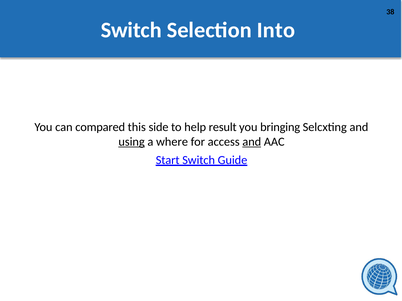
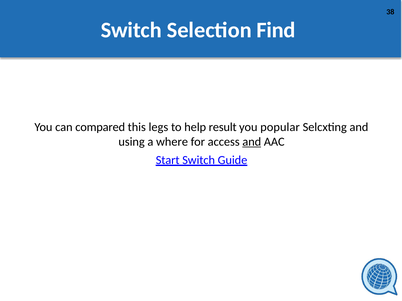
Into: Into -> Find
side: side -> legs
bringing: bringing -> popular
using underline: present -> none
